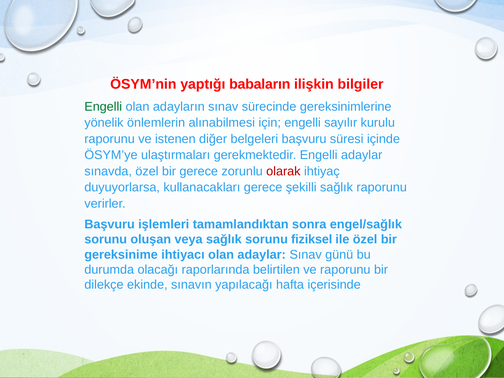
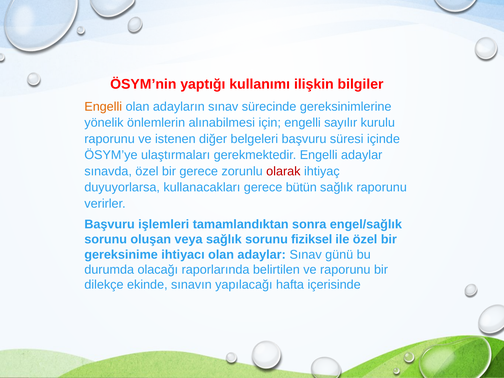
babaların: babaların -> kullanımı
Engelli at (103, 107) colour: green -> orange
şekilli: şekilli -> bütün
